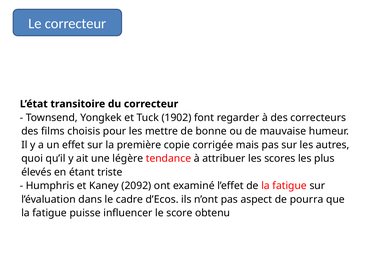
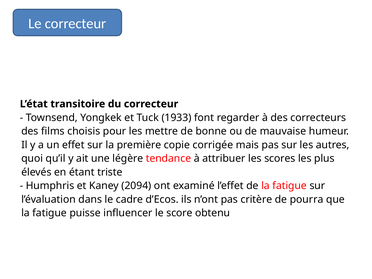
1902: 1902 -> 1933
2092: 2092 -> 2094
aspect: aspect -> critère
